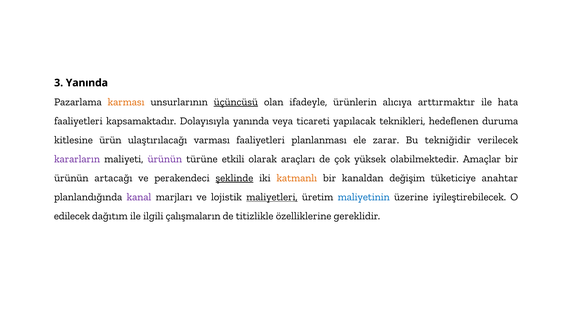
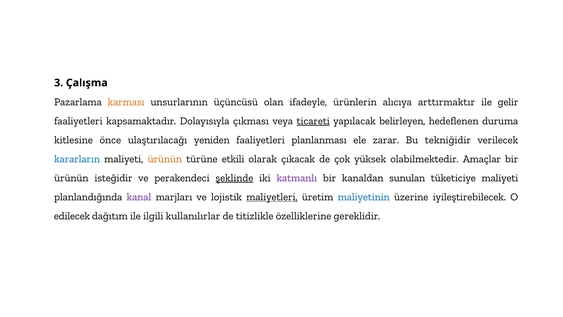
3 Yanında: Yanında -> Çalışma
üçüncüsü underline: present -> none
hata: hata -> gelir
Dolayısıyla yanında: yanında -> çıkması
ticareti underline: none -> present
teknikleri: teknikleri -> belirleyen
ürün: ürün -> önce
varması: varması -> yeniden
kararların colour: purple -> blue
ürünün at (165, 159) colour: purple -> orange
araçları: araçları -> çıkacak
artacağı: artacağı -> isteğidir
katmanlı colour: orange -> purple
değişim: değişim -> sunulan
tüketiciye anahtar: anahtar -> maliyeti
çalışmaların: çalışmaların -> kullanılırlar
